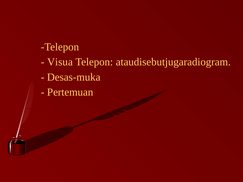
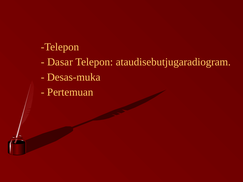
Visua: Visua -> Dasar
